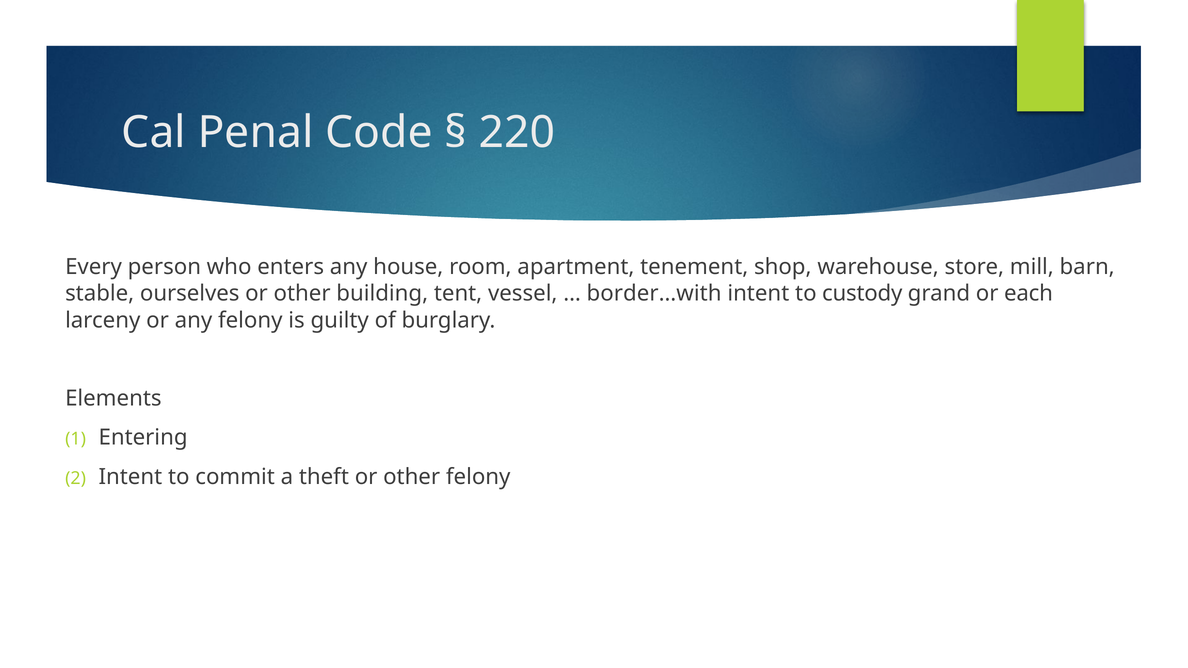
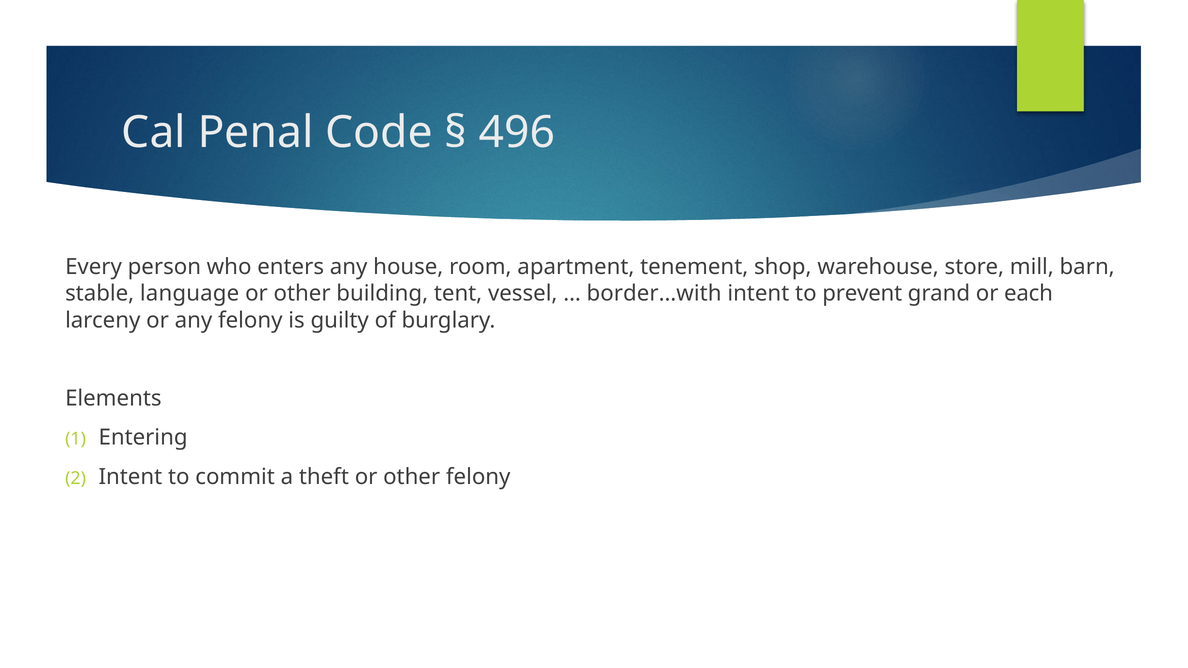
220: 220 -> 496
ourselves: ourselves -> language
custody: custody -> prevent
